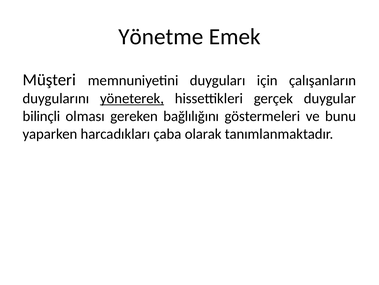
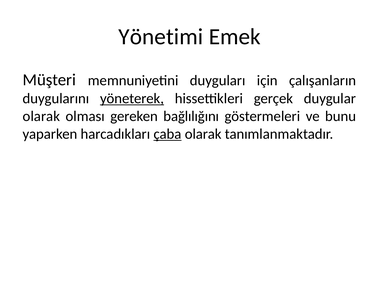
Yönetme: Yönetme -> Yönetimi
bilinçli at (41, 116): bilinçli -> olarak
çaba underline: none -> present
